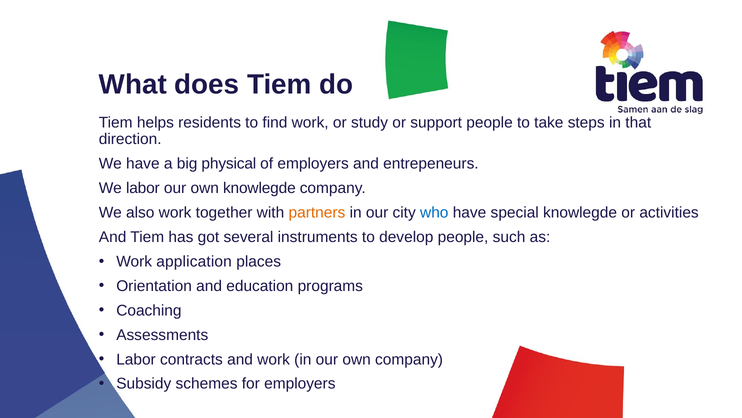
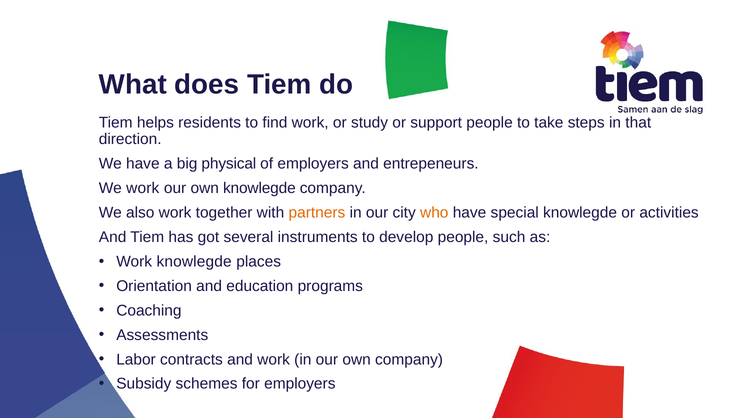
We labor: labor -> work
who colour: blue -> orange
Work application: application -> knowlegde
